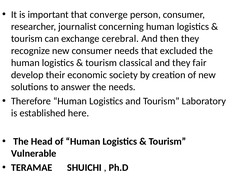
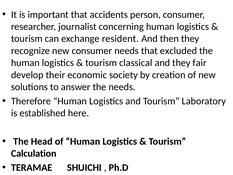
converge: converge -> accidents
cerebral: cerebral -> resident
Vulnerable: Vulnerable -> Calculation
